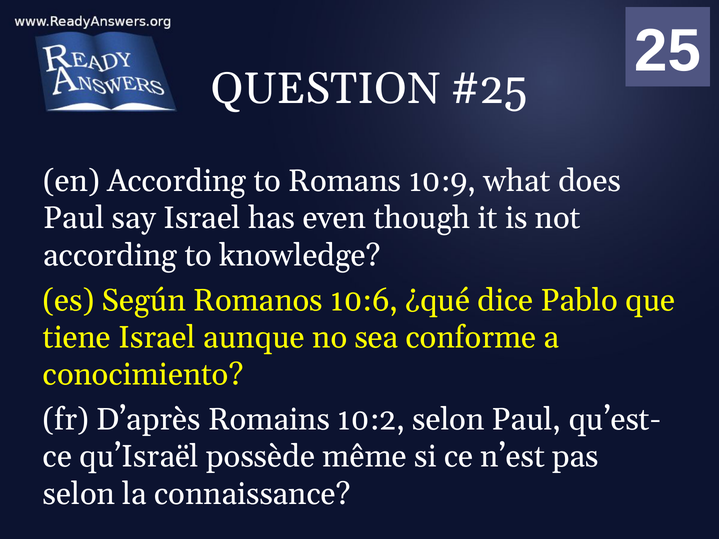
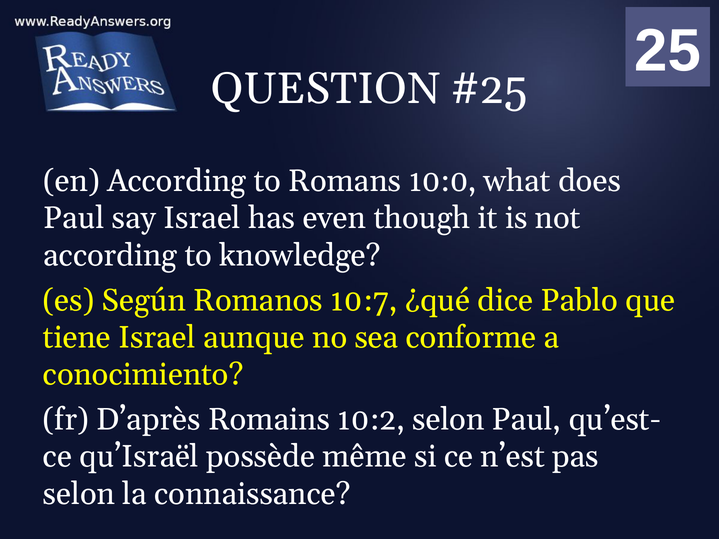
10:9: 10:9 -> 10:0
10:6: 10:6 -> 10:7
